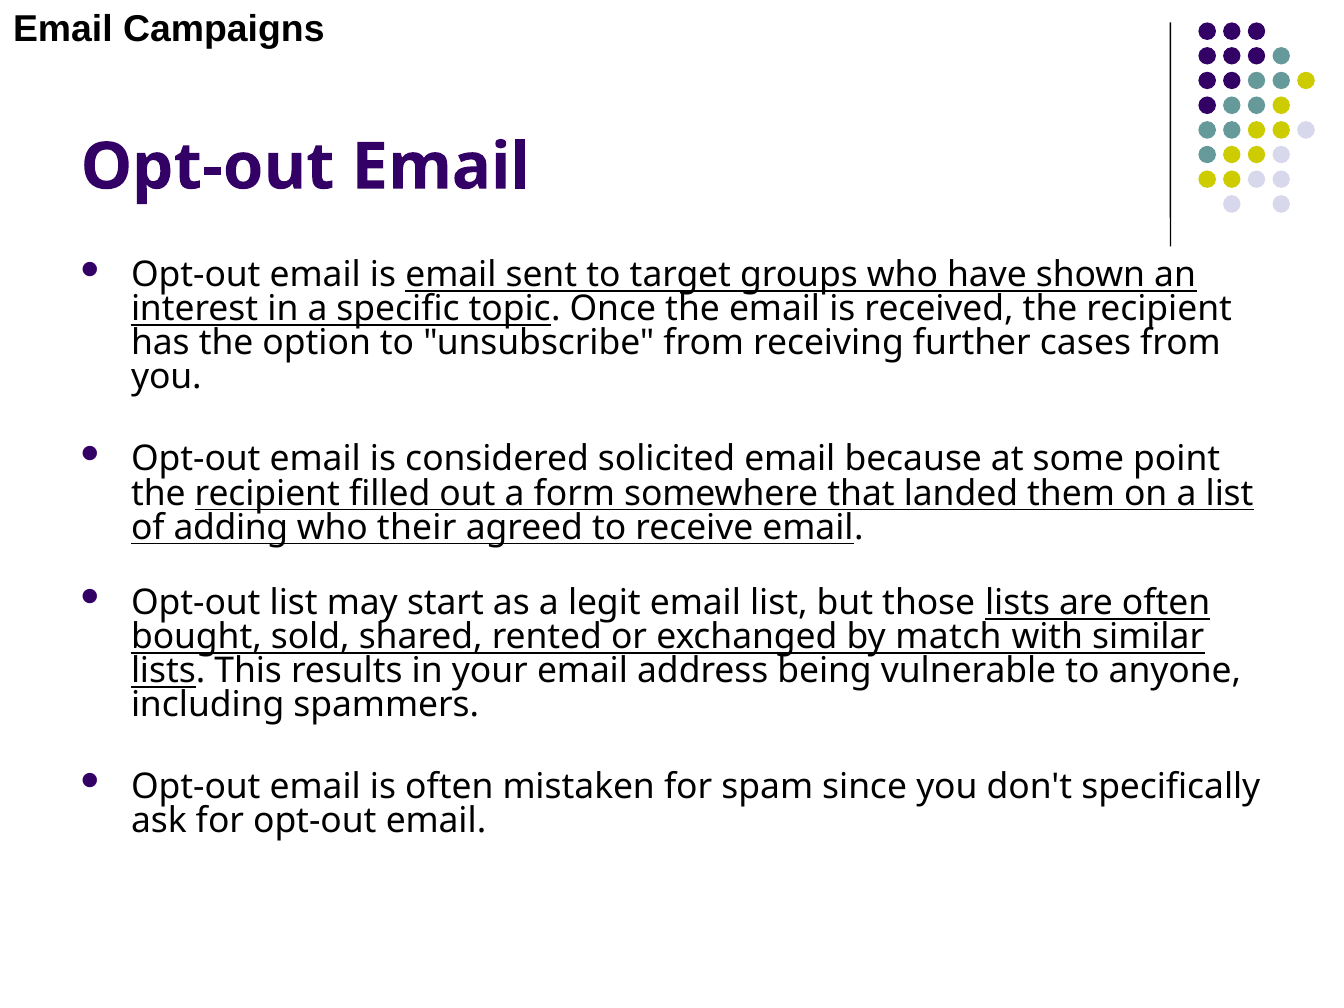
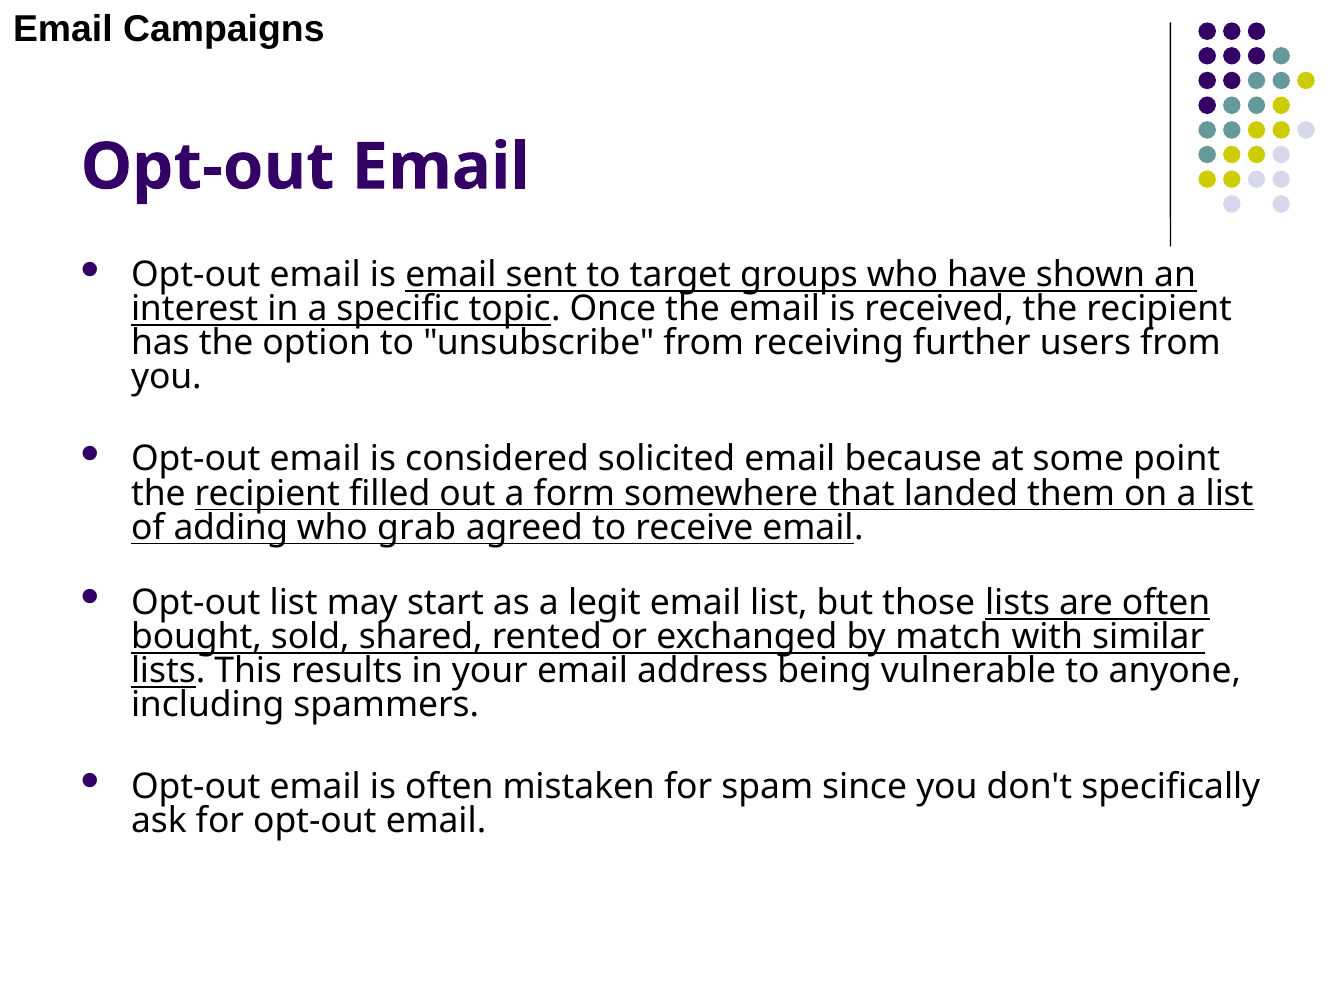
cases: cases -> users
their: their -> grab
